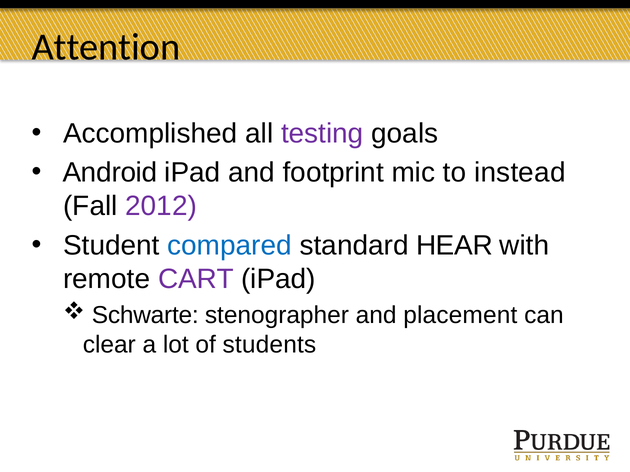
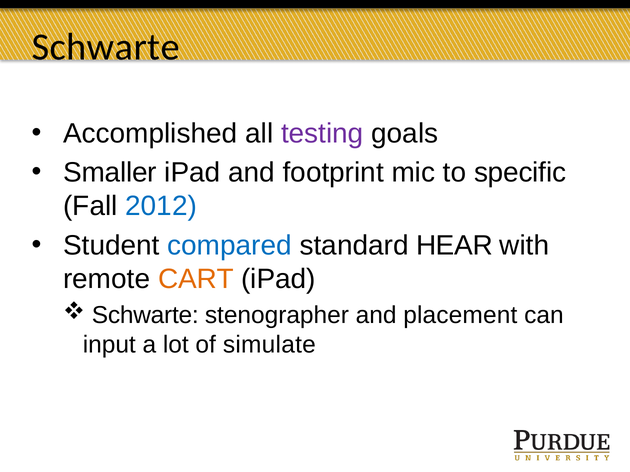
Attention at (106, 47): Attention -> Schwarte
Android: Android -> Smaller
instead: instead -> specific
2012 colour: purple -> blue
CART colour: purple -> orange
clear: clear -> input
students: students -> simulate
